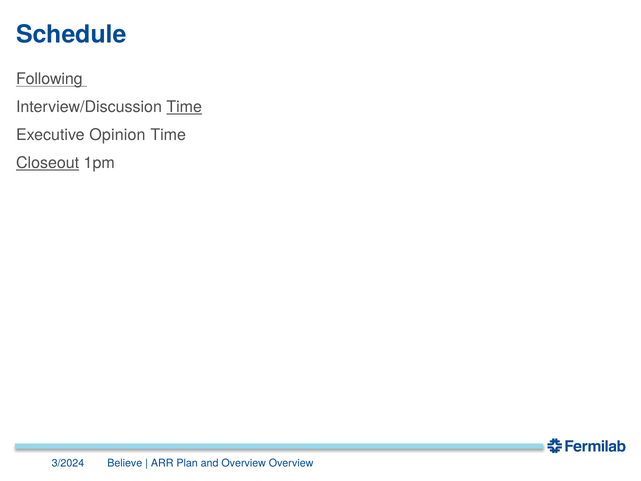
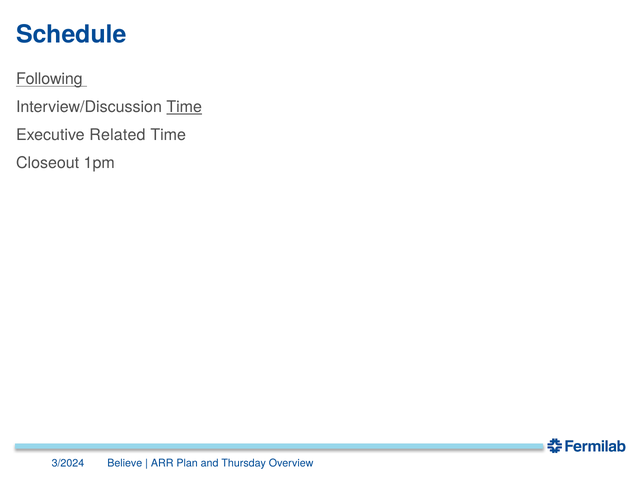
Opinion: Opinion -> Related
Closeout underline: present -> none
and Overview: Overview -> Thursday
